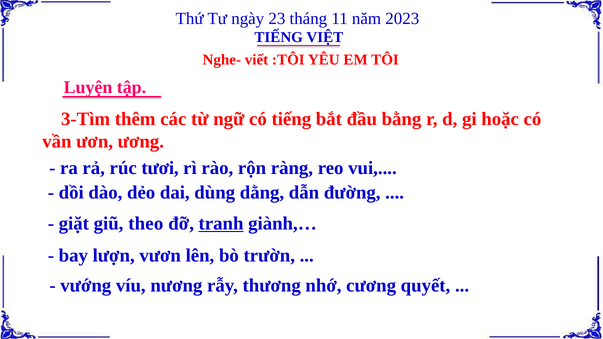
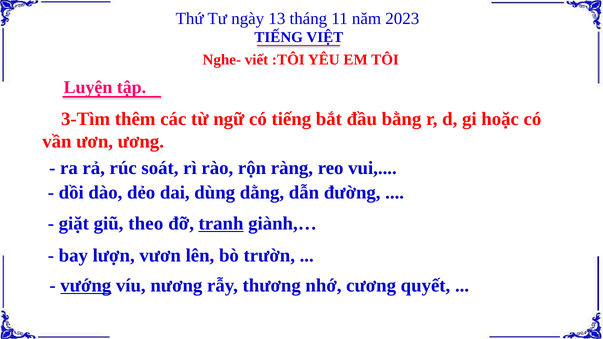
23: 23 -> 13
tươi: tươi -> soát
vướng underline: none -> present
